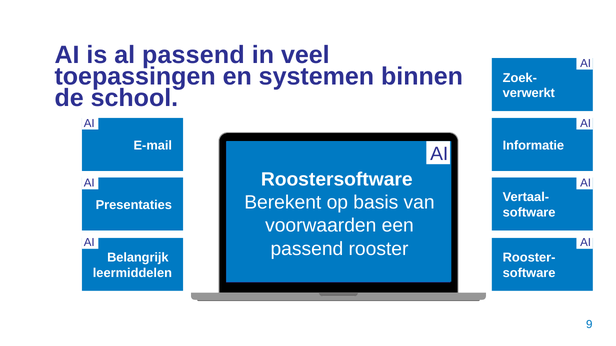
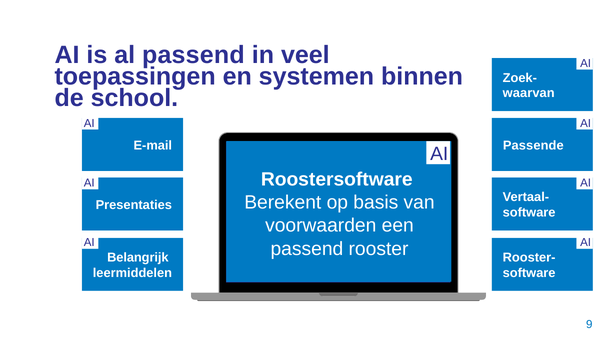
verwerkt: verwerkt -> waarvan
Informatie: Informatie -> Passende
